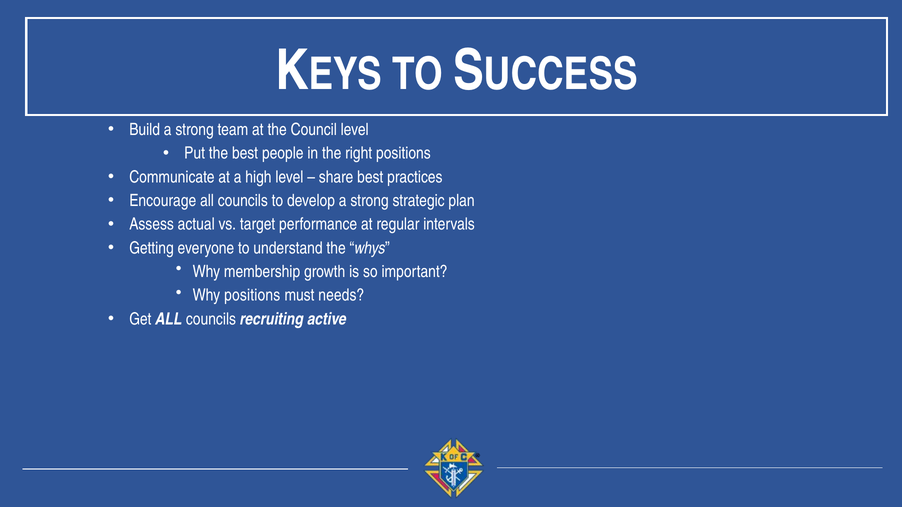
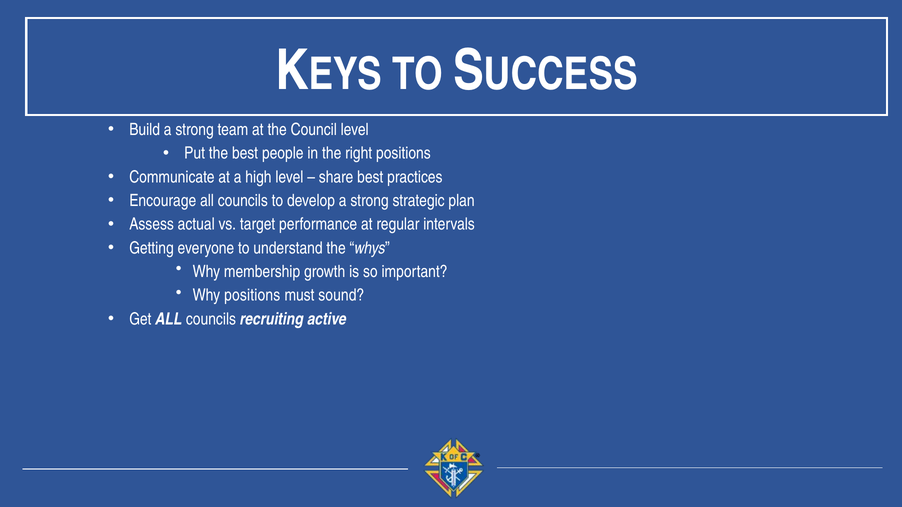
needs: needs -> sound
